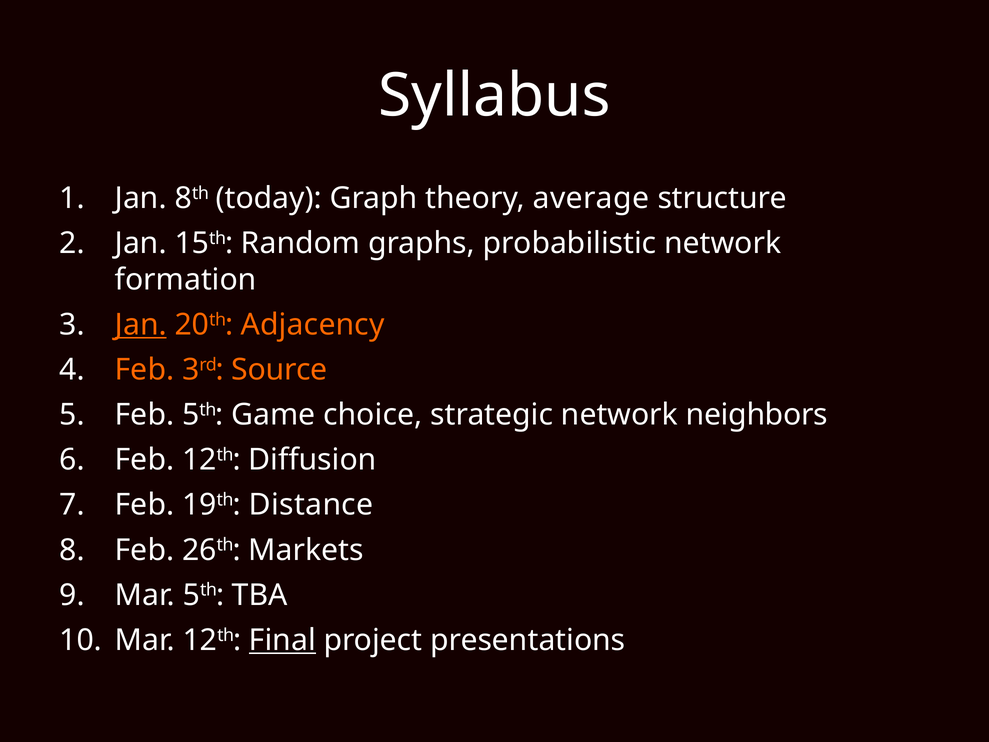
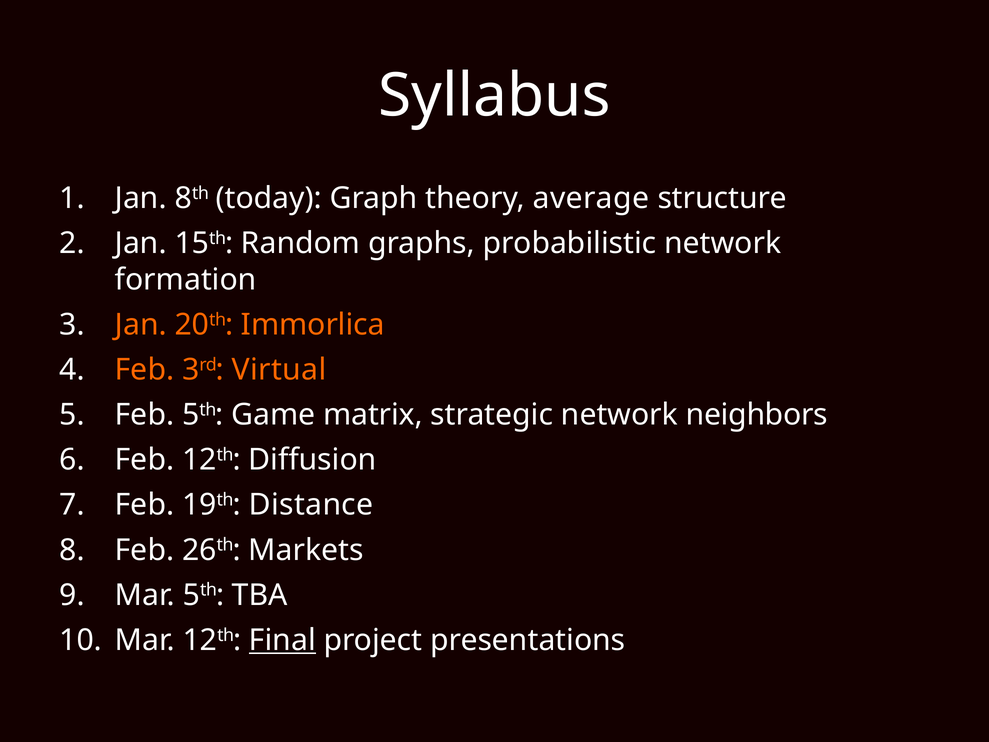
Jan at (141, 325) underline: present -> none
Adjacency: Adjacency -> Immorlica
Source: Source -> Virtual
choice: choice -> matrix
